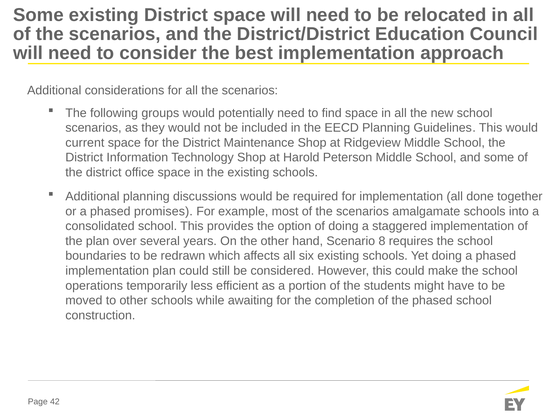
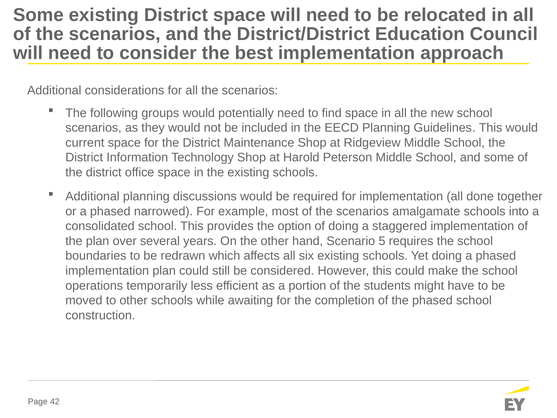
promises: promises -> narrowed
8: 8 -> 5
